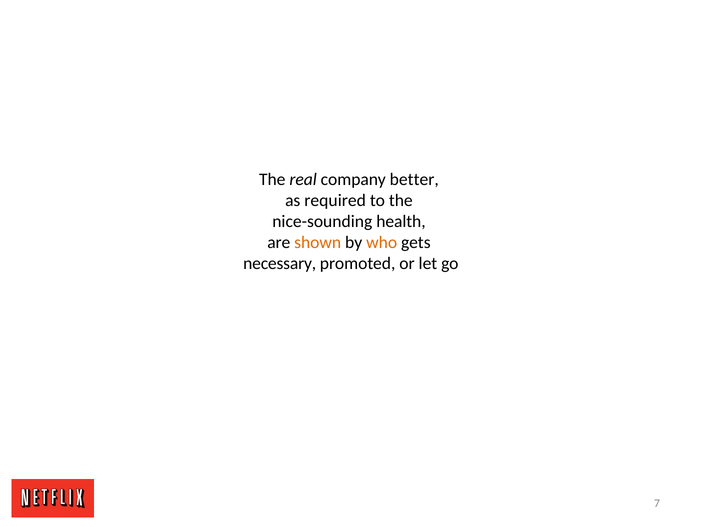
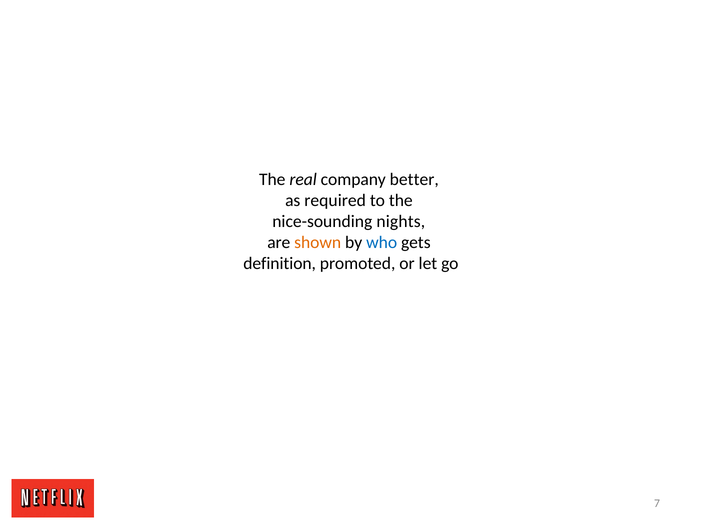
health: health -> nights
who colour: orange -> blue
necessary: necessary -> definition
